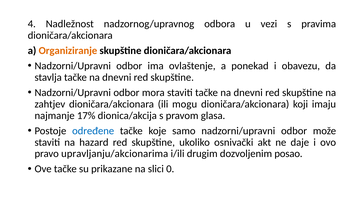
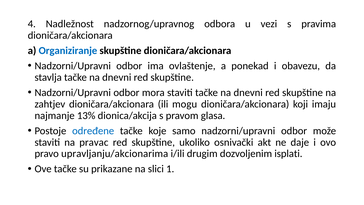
Organiziranje colour: orange -> blue
17%: 17% -> 13%
hazard: hazard -> pravac
posao: posao -> isplati
0: 0 -> 1
